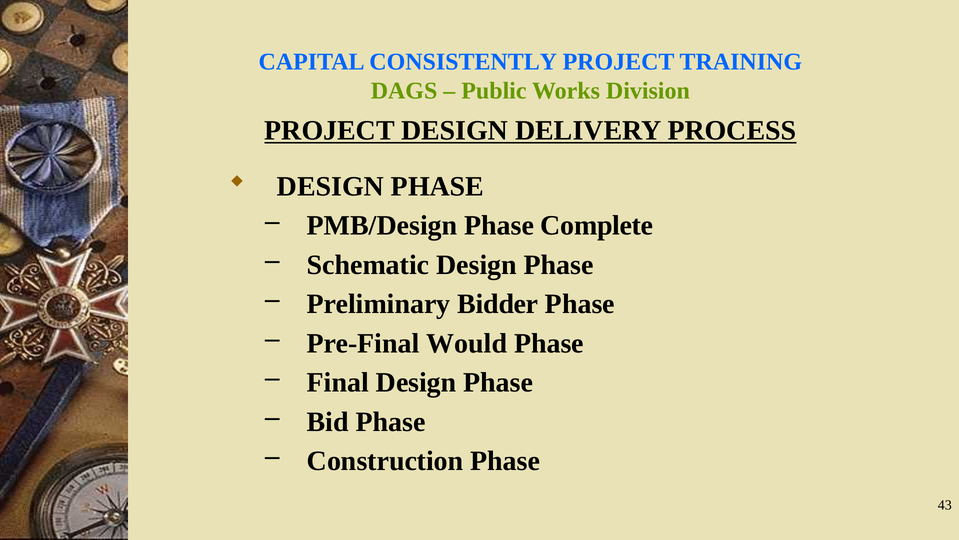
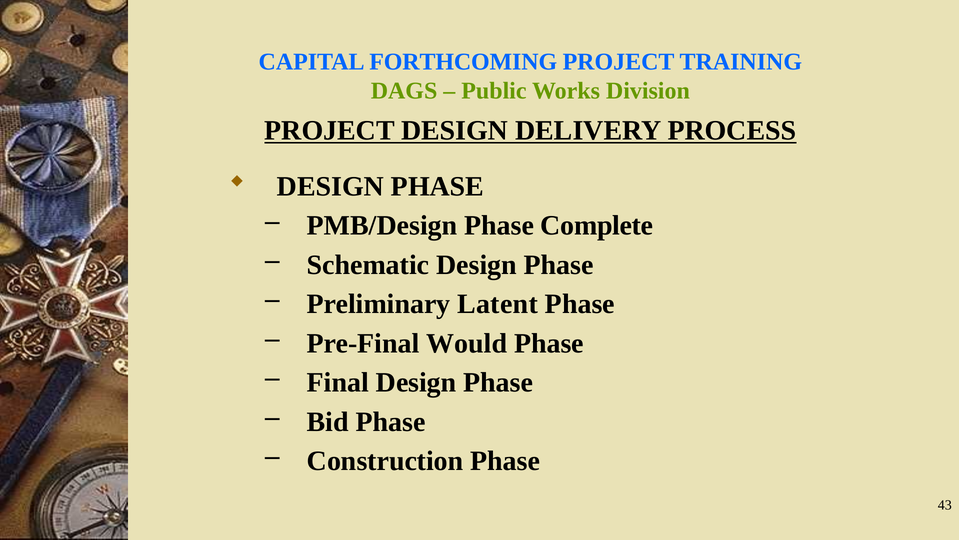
CONSISTENTLY: CONSISTENTLY -> FORTHCOMING
Bidder: Bidder -> Latent
